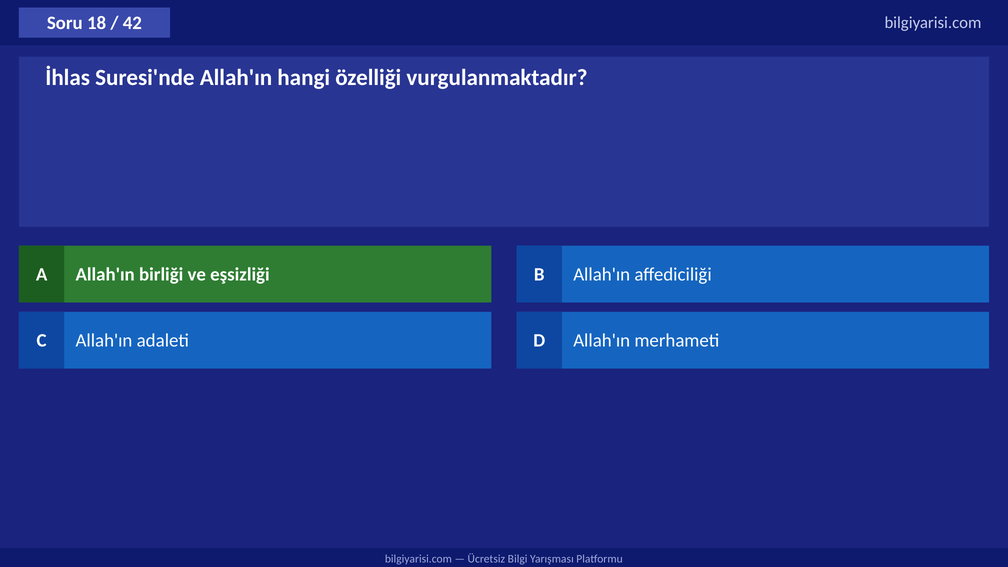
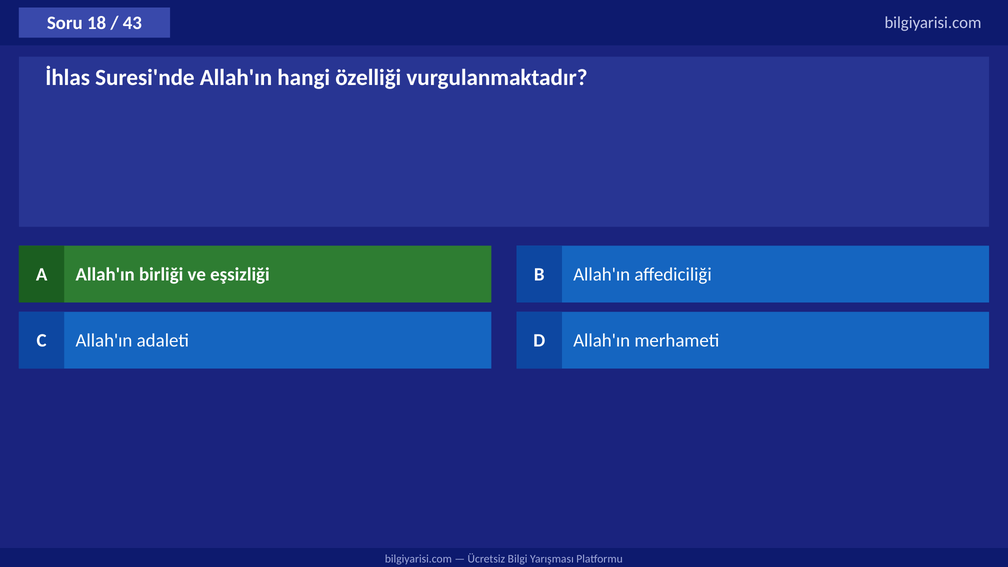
42: 42 -> 43
